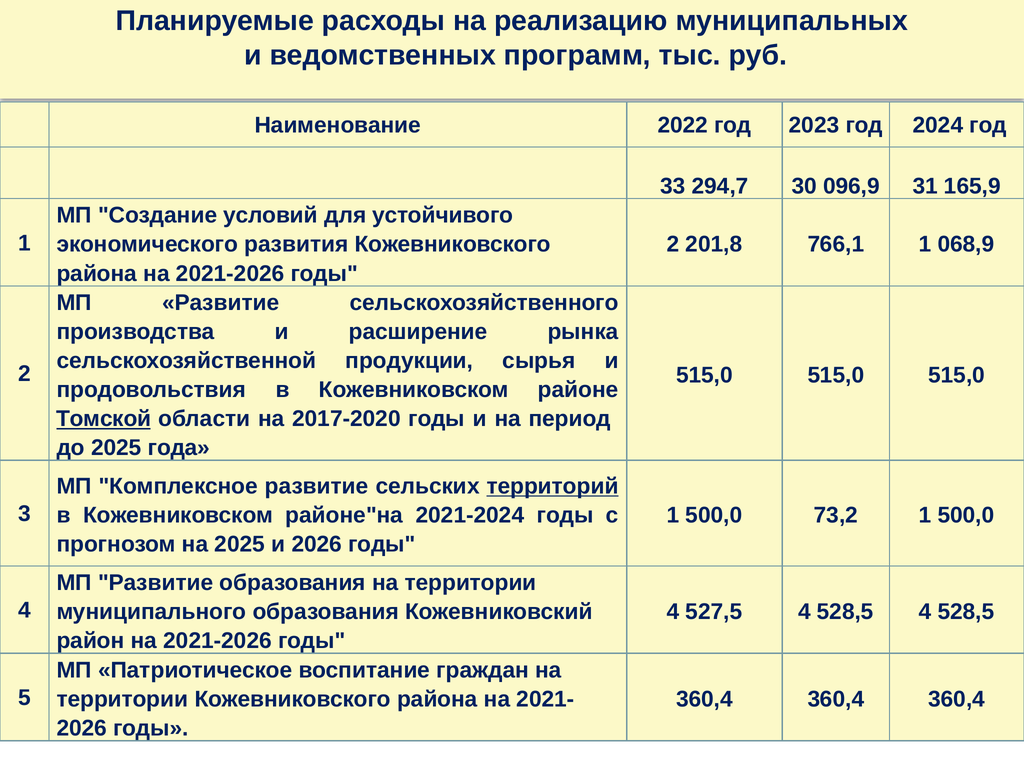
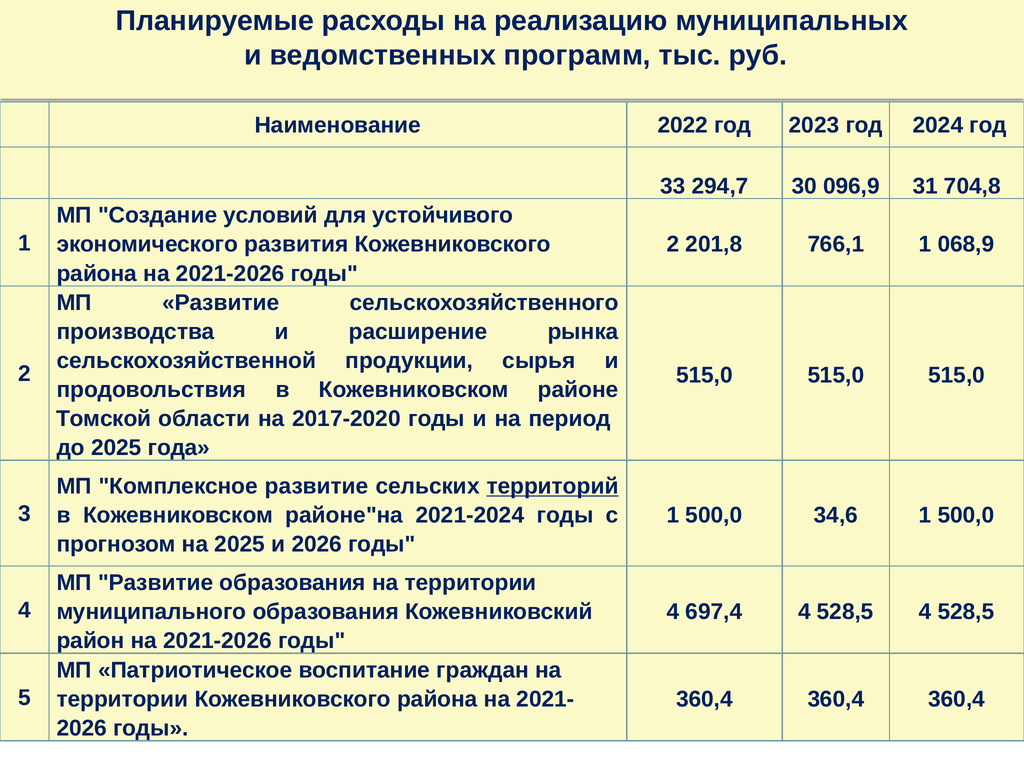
165,9: 165,9 -> 704,8
Томской underline: present -> none
73,2: 73,2 -> 34,6
527,5: 527,5 -> 697,4
